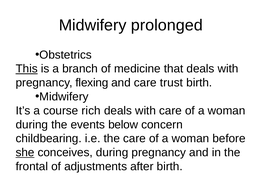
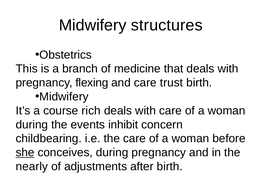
prolonged: prolonged -> structures
This underline: present -> none
below: below -> inhibit
frontal: frontal -> nearly
